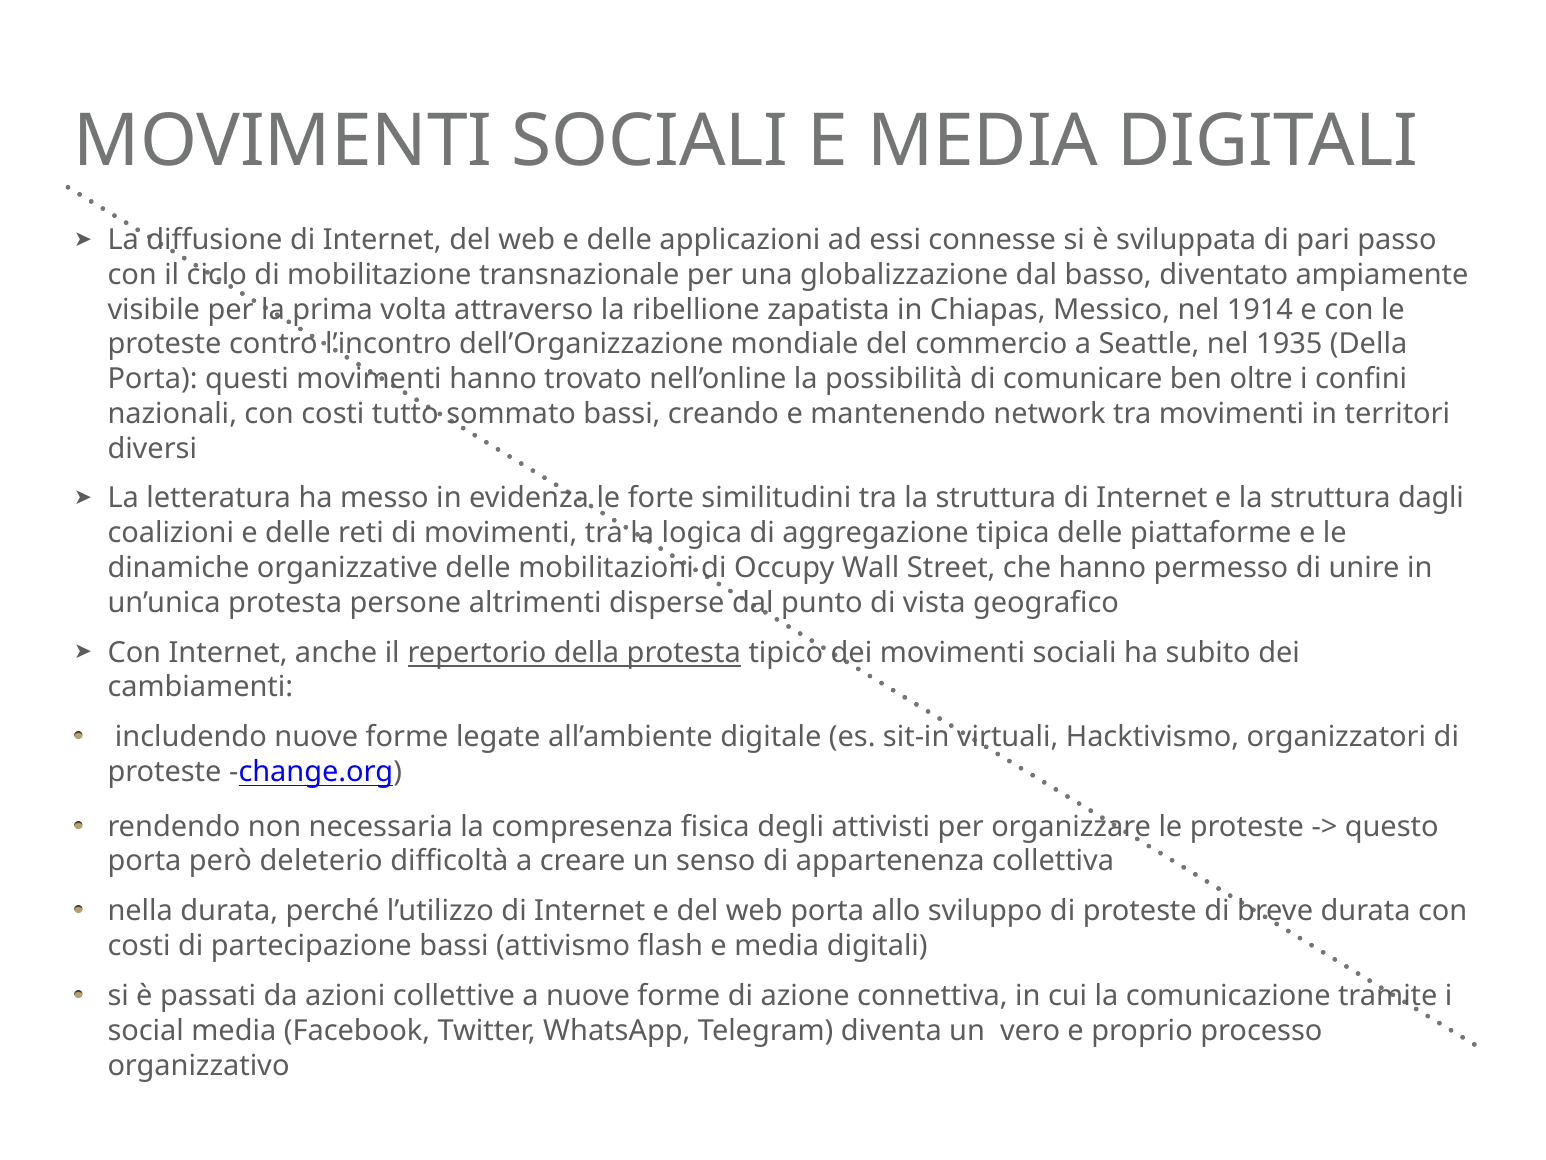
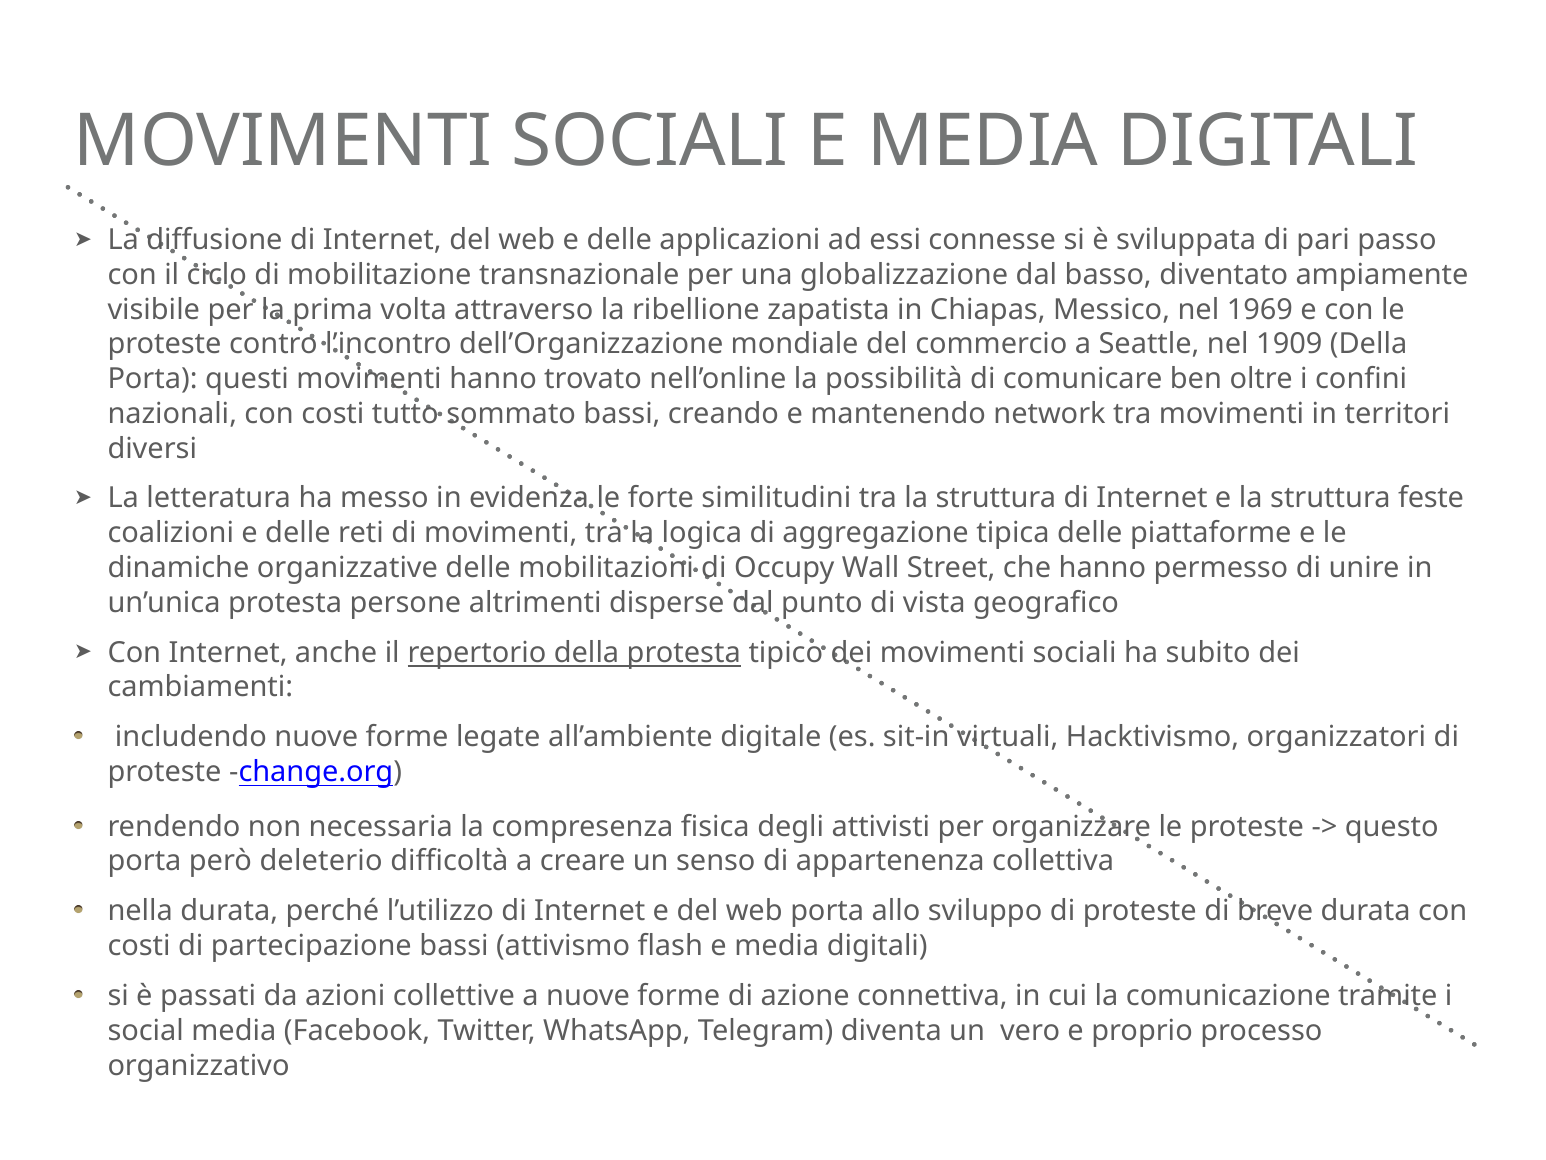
1914: 1914 -> 1969
1935: 1935 -> 1909
dagli: dagli -> feste
